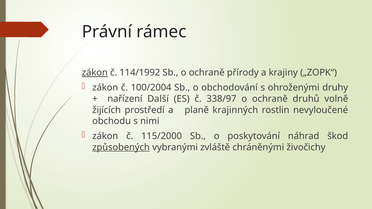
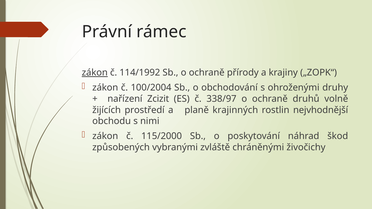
Další: Další -> Zcizit
nevyloučené: nevyloučené -> nejvhodnější
způsobených underline: present -> none
